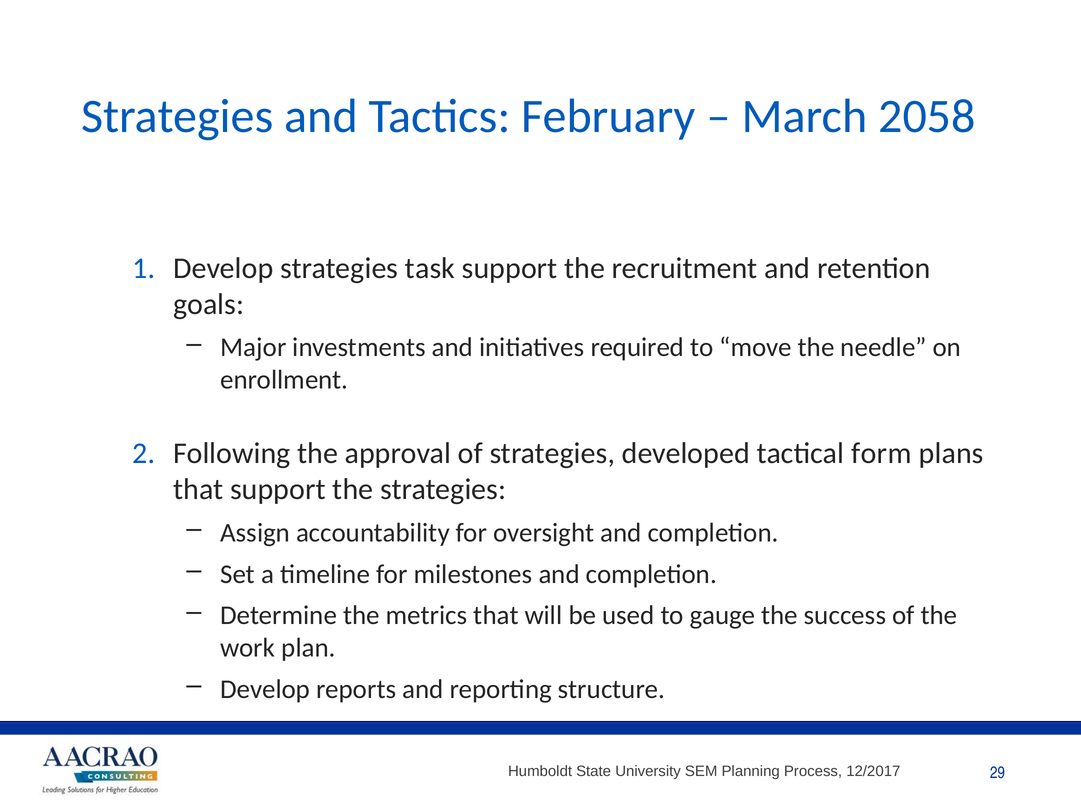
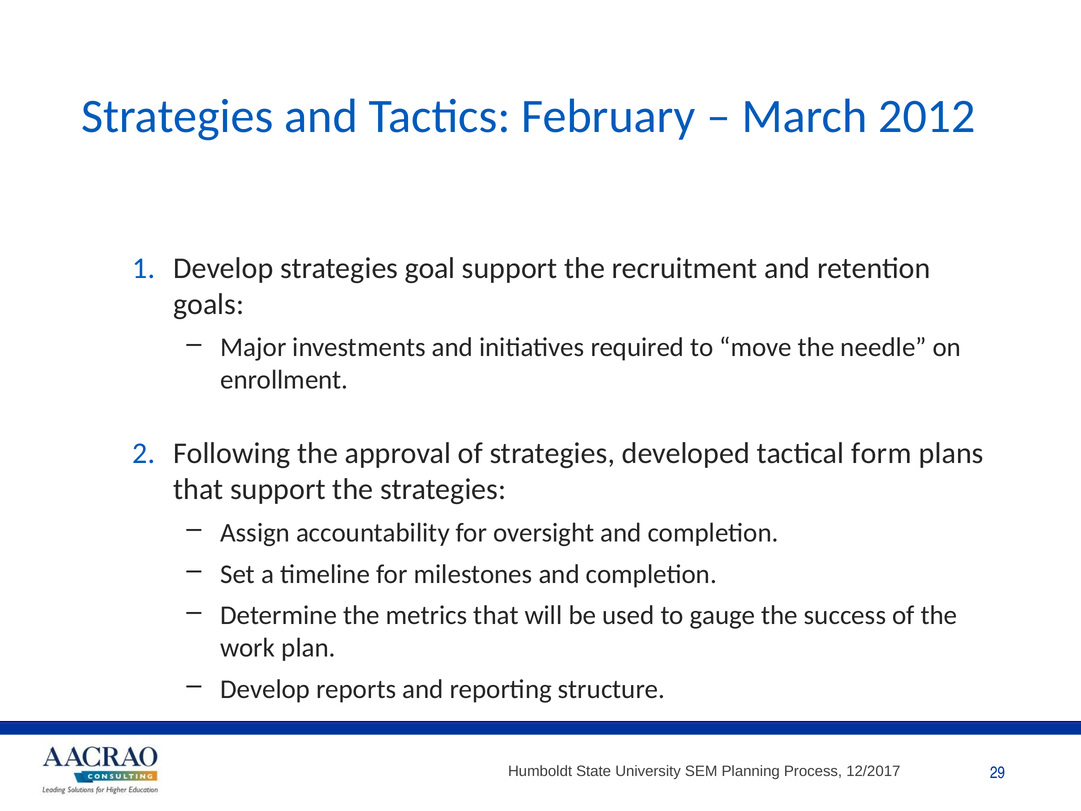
2058: 2058 -> 2012
task: task -> goal
